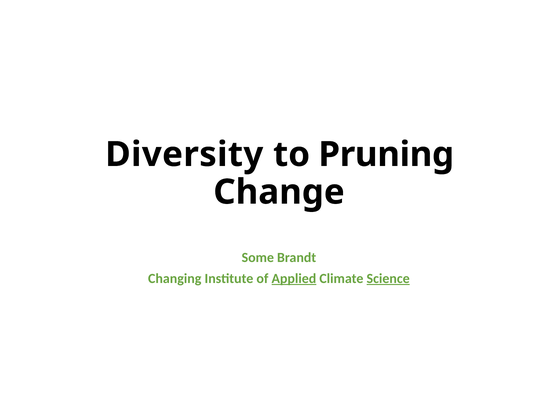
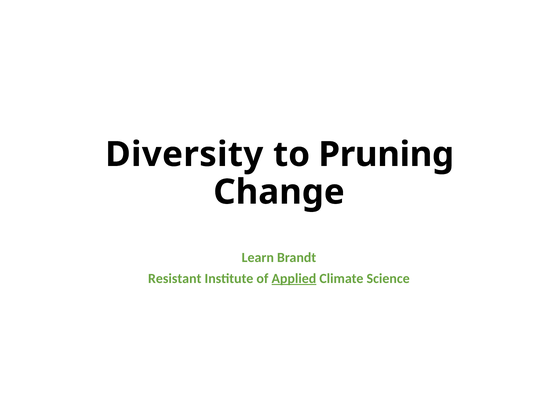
Some: Some -> Learn
Changing: Changing -> Resistant
Science underline: present -> none
